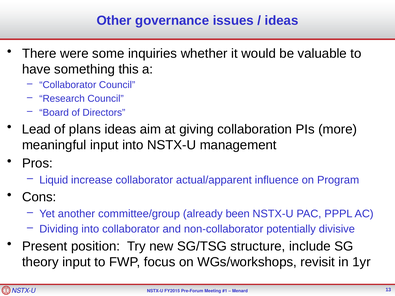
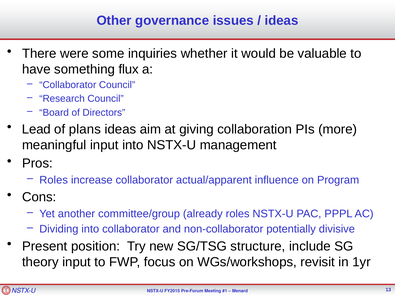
this: this -> flux
Liquid at (54, 180): Liquid -> Roles
already been: been -> roles
